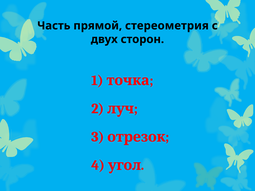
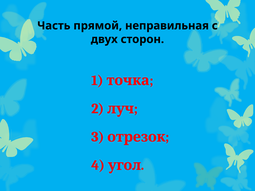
стереометрия: стереометрия -> неправильная
